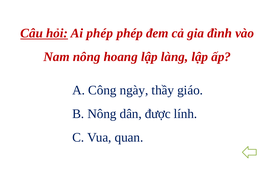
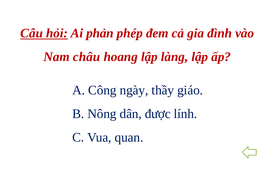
Ai phép: phép -> phản
Nam nông: nông -> châu
